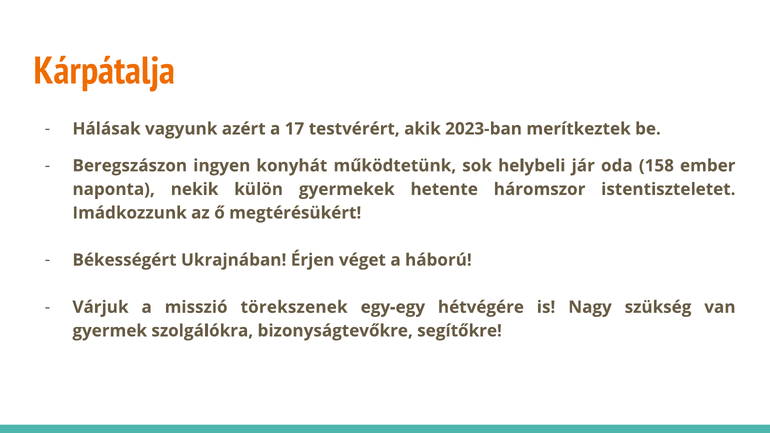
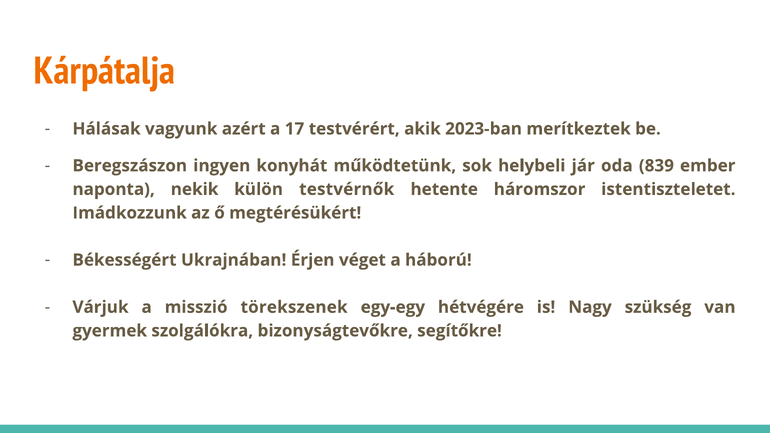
158: 158 -> 839
gyermekek: gyermekek -> testvérnők
